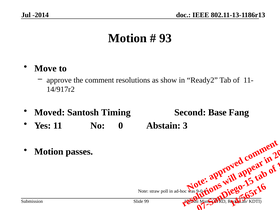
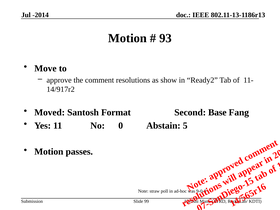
Timing: Timing -> Format
Abstain 3: 3 -> 5
